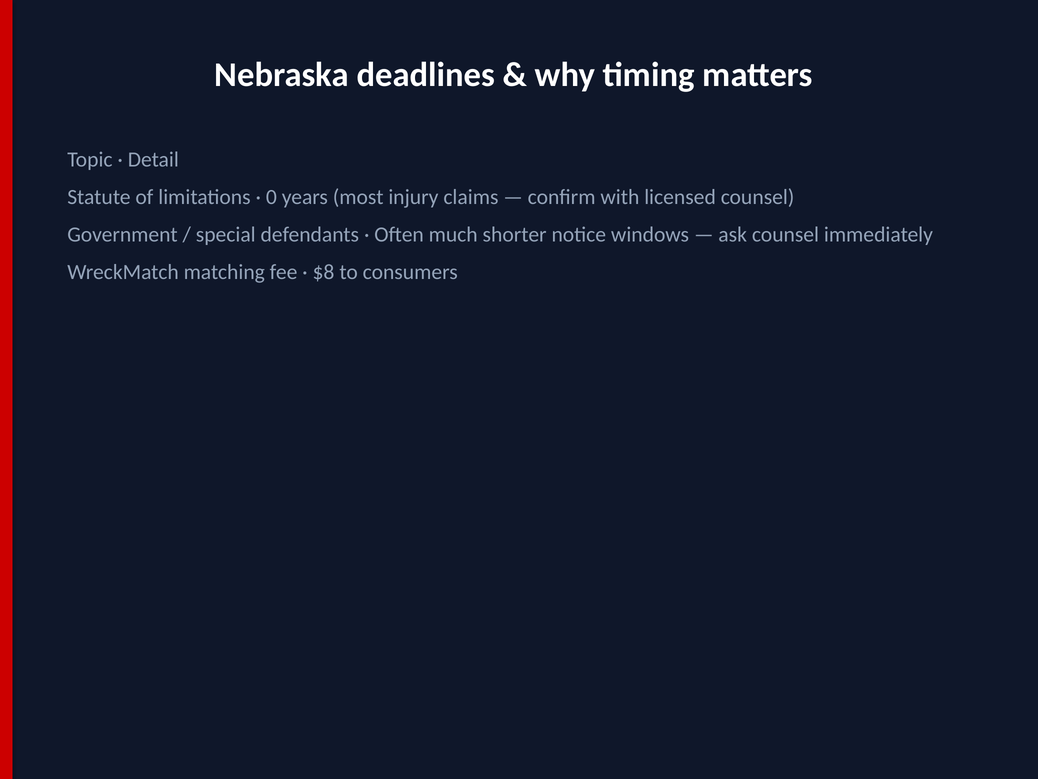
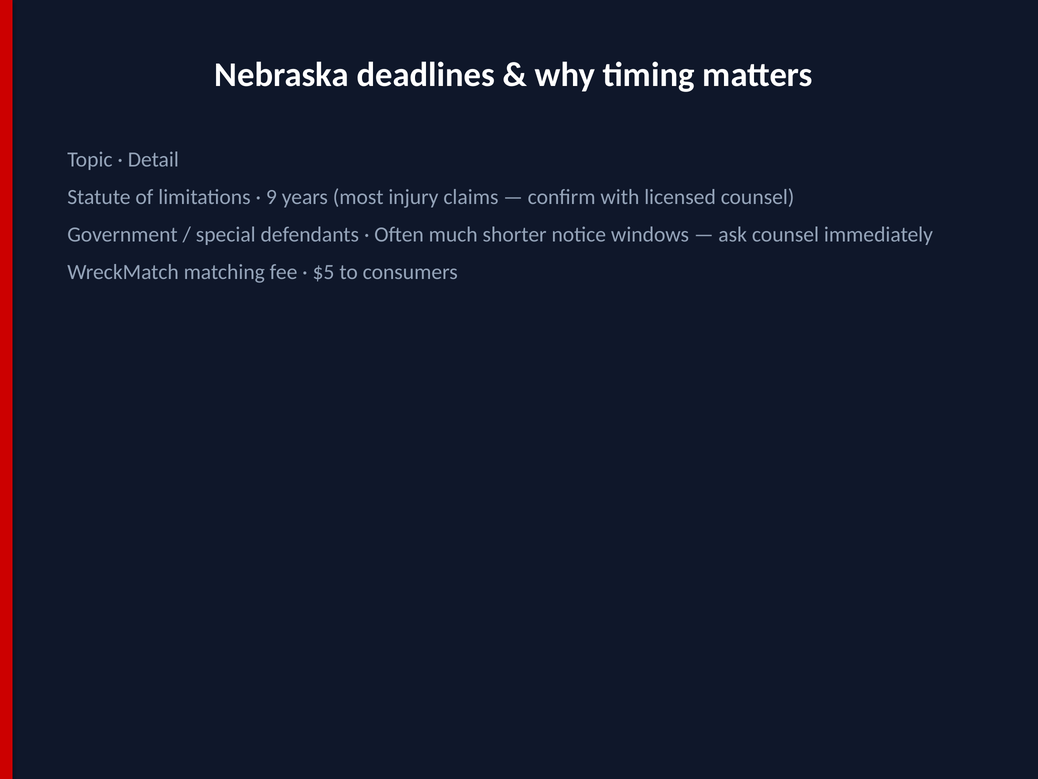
0: 0 -> 9
$8: $8 -> $5
